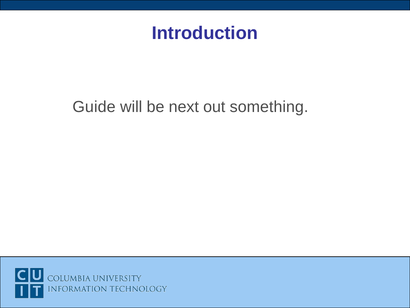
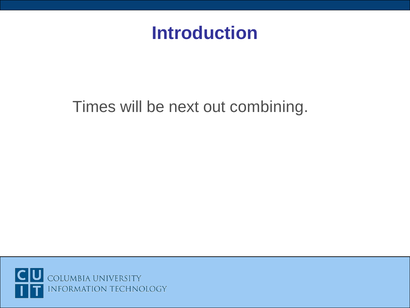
Guide: Guide -> Times
something: something -> combining
